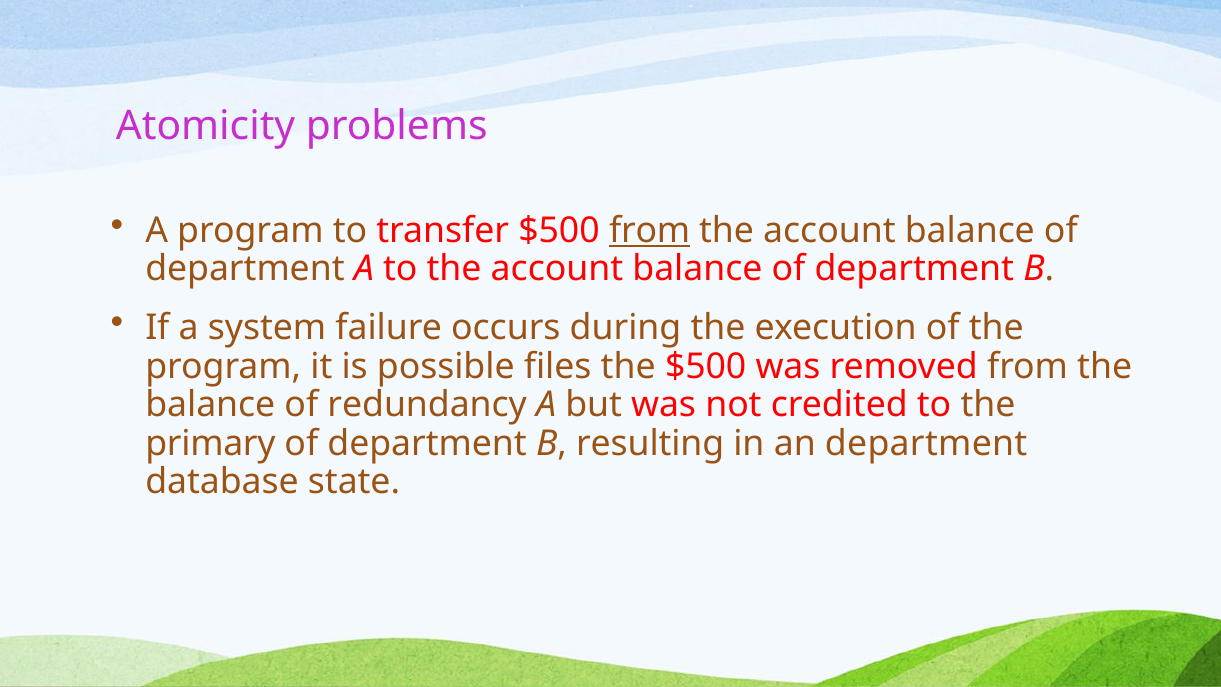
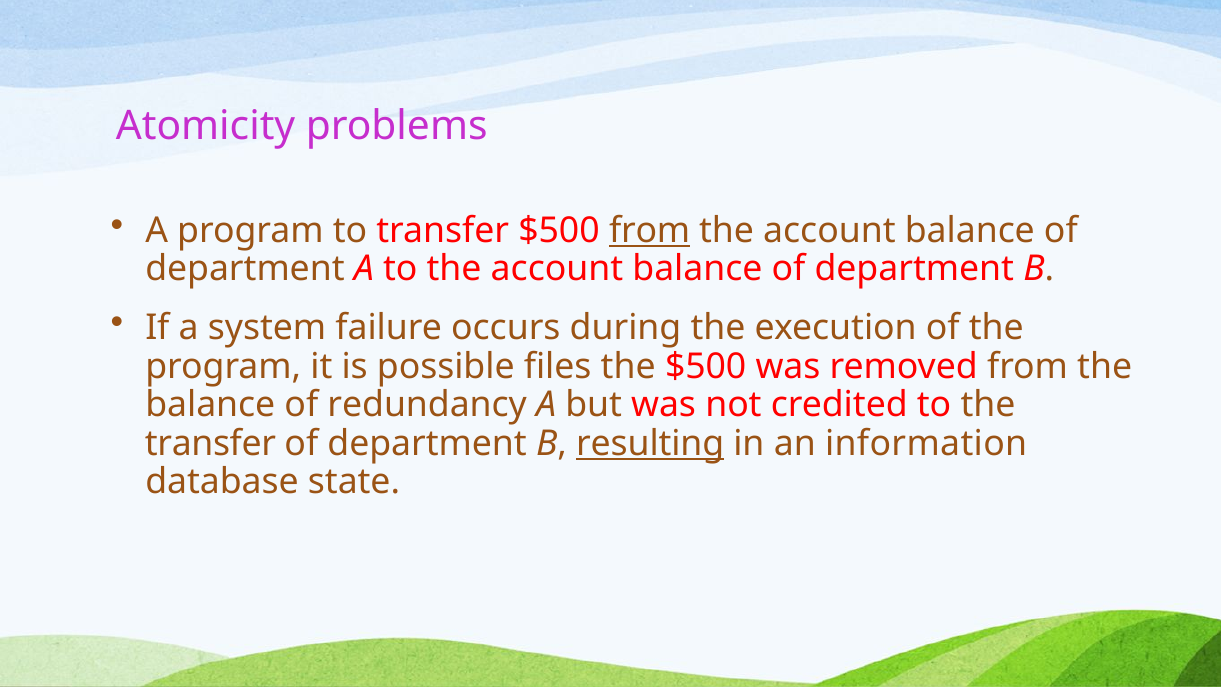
primary at (210, 443): primary -> transfer
resulting underline: none -> present
an department: department -> information
